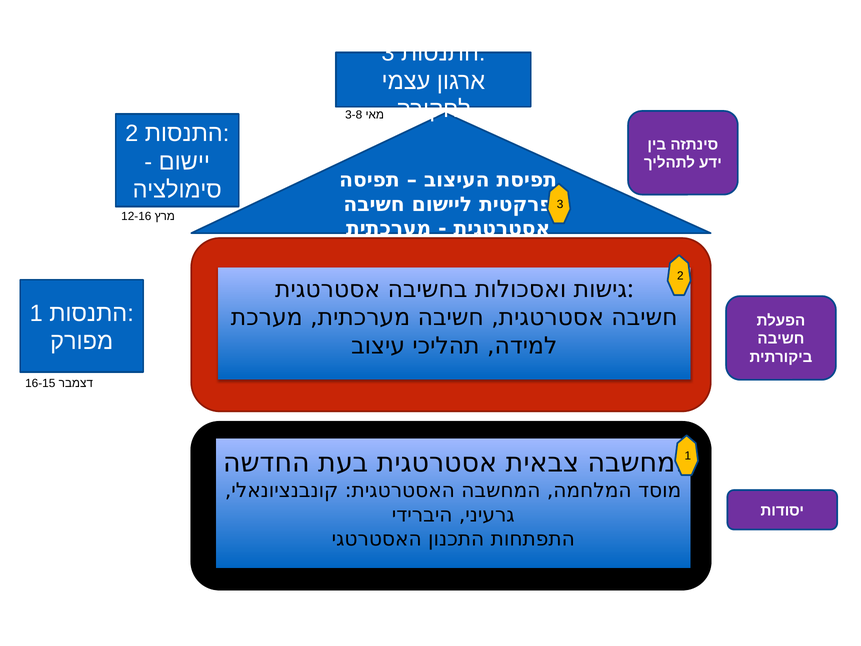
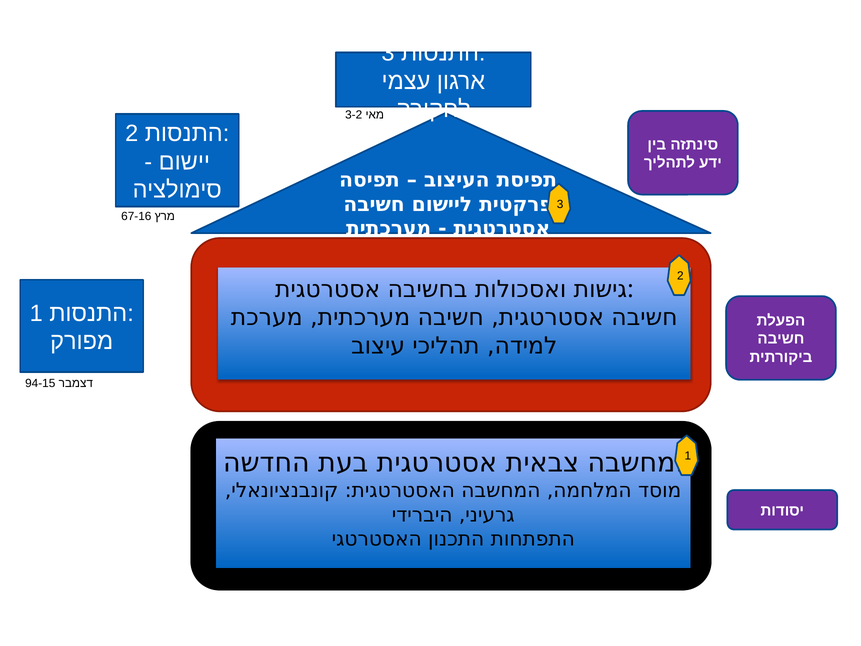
3-8: 3-8 -> 3-2
12-16: 12-16 -> 67-16
16-15: 16-15 -> 94-15
